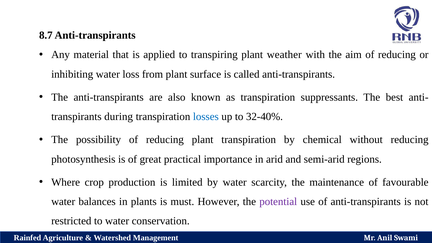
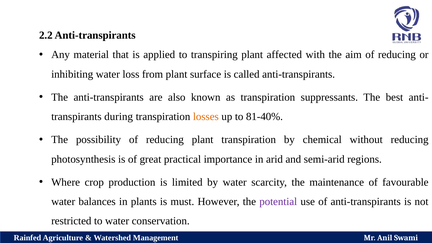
8.7: 8.7 -> 2.2
weather: weather -> affected
losses colour: blue -> orange
32-40%: 32-40% -> 81-40%
